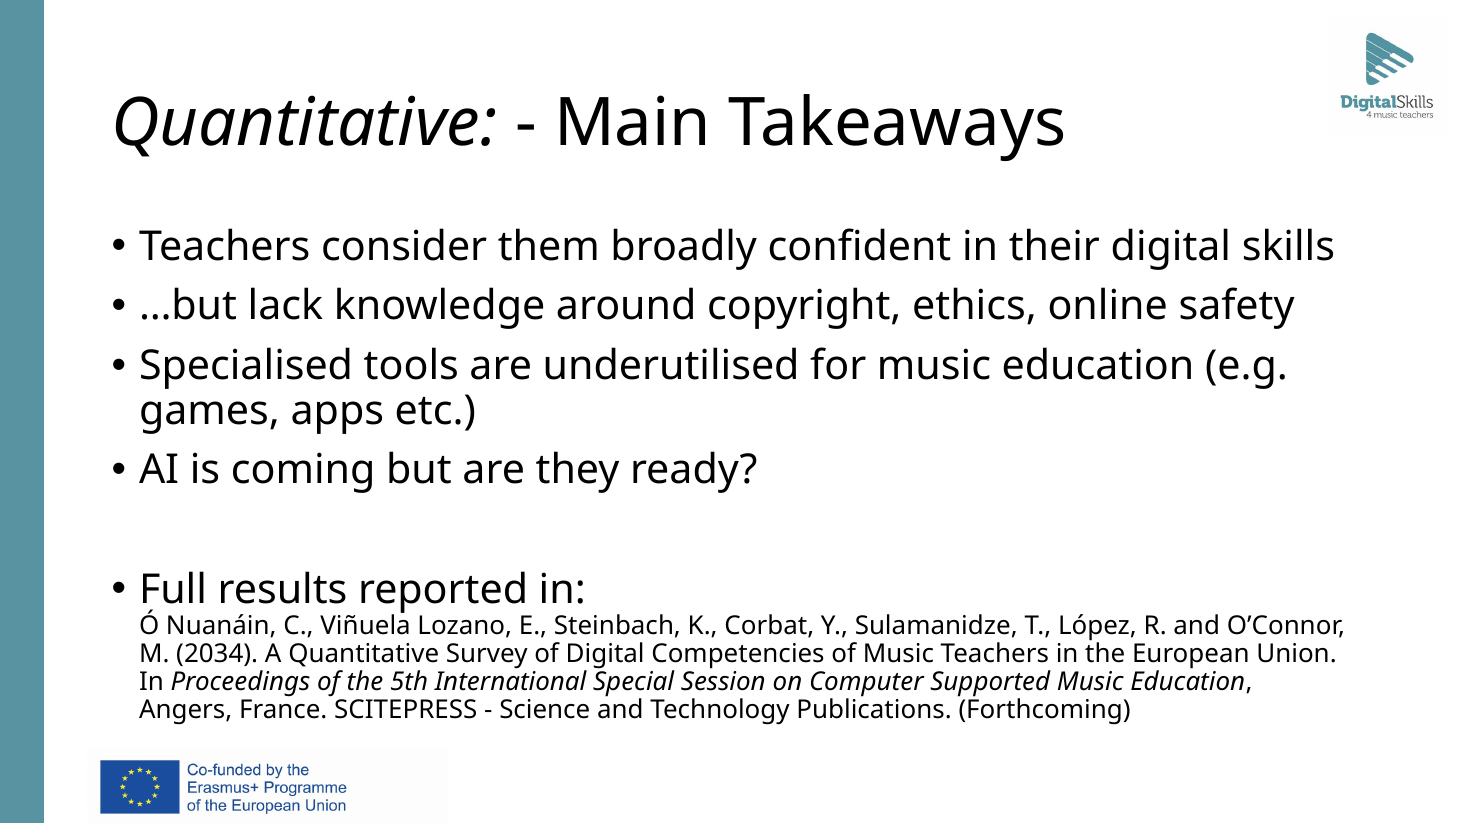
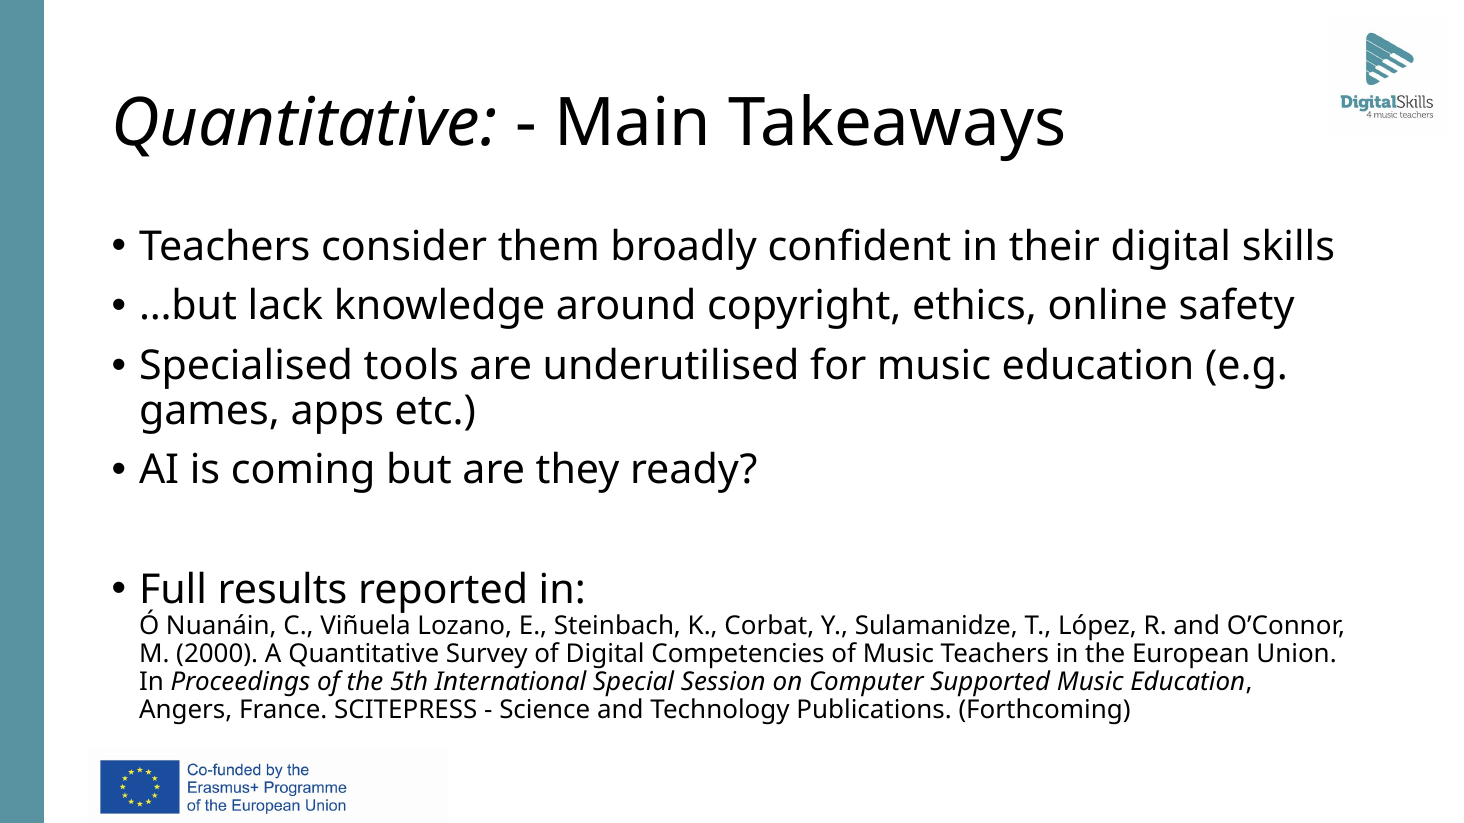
2034: 2034 -> 2000
